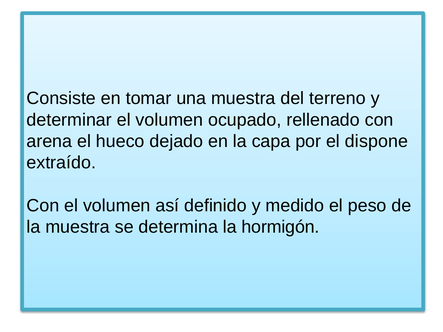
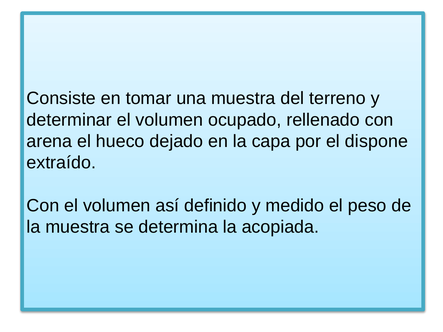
hormigón: hormigón -> acopiada
